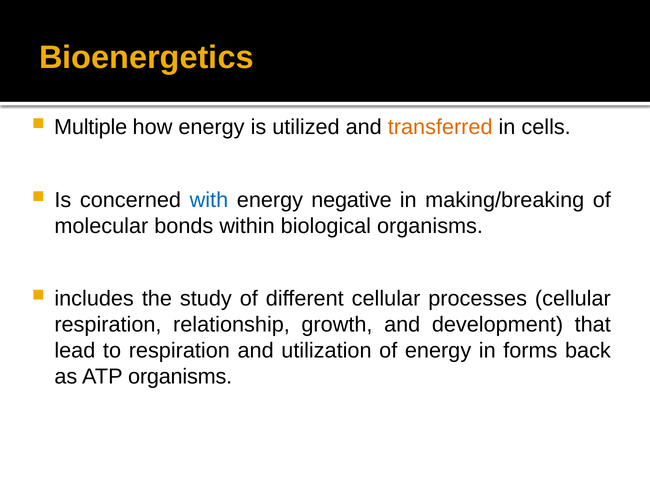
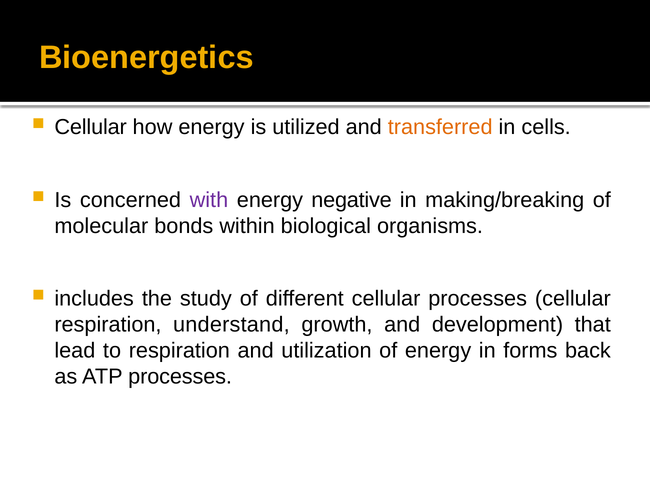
Multiple at (91, 127): Multiple -> Cellular
with colour: blue -> purple
relationship: relationship -> understand
ATP organisms: organisms -> processes
